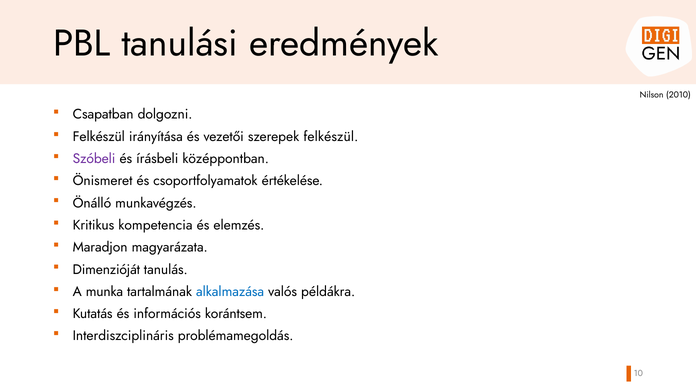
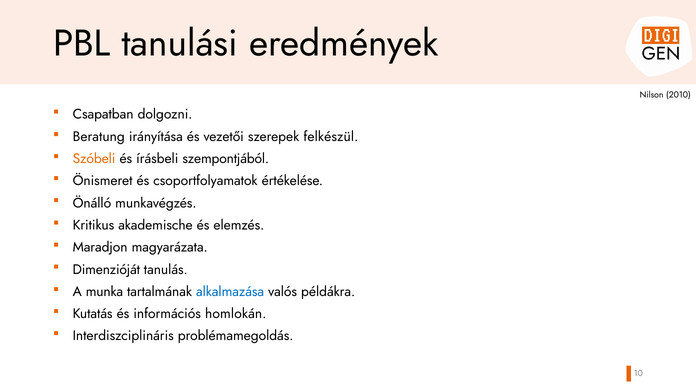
Felkészül at (99, 136): Felkészül -> Beratung
Szóbeli colour: purple -> orange
középpontban: középpontban -> szempontjából
kompetencia: kompetencia -> akademische
korántsem: korántsem -> homlokán
